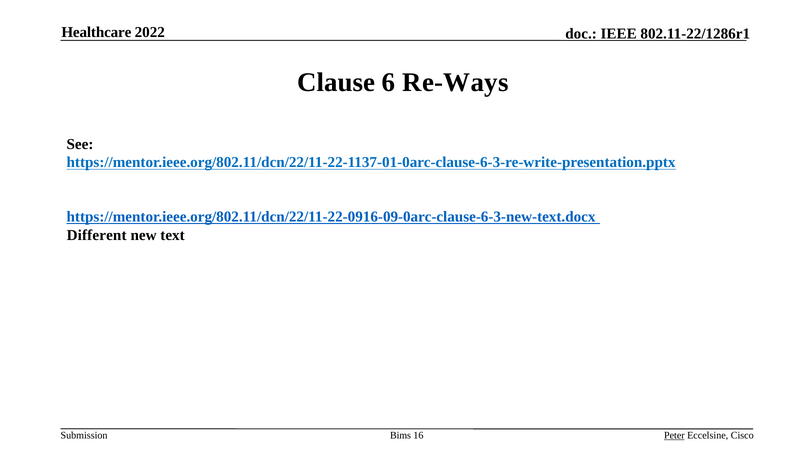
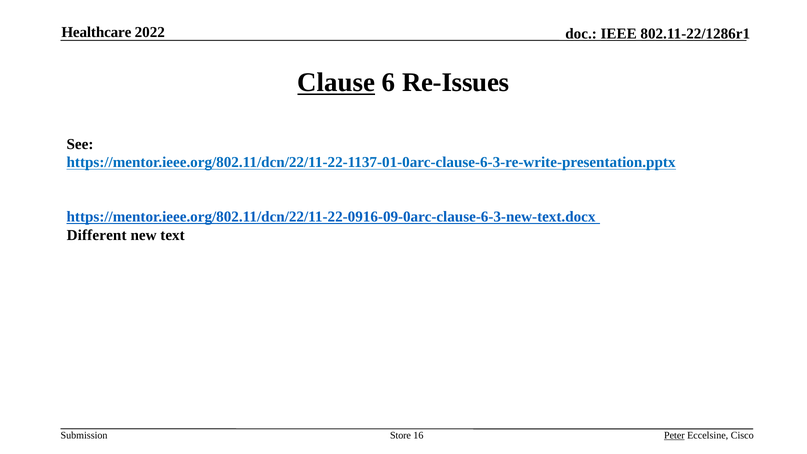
Clause underline: none -> present
Re-Ways: Re-Ways -> Re-Issues
Bims: Bims -> Store
